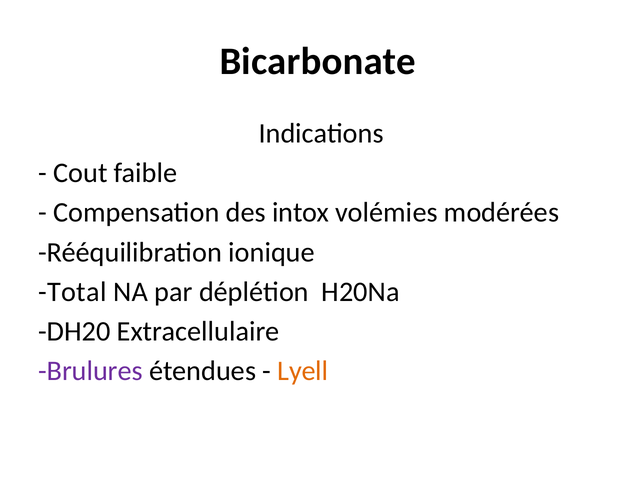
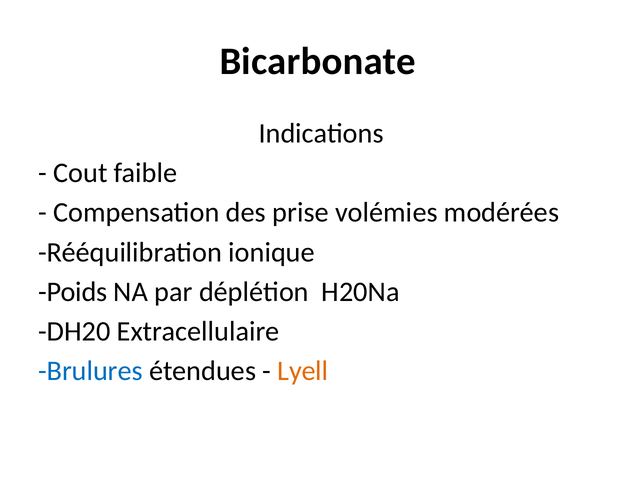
intox: intox -> prise
Total: Total -> Poids
Brulures colour: purple -> blue
